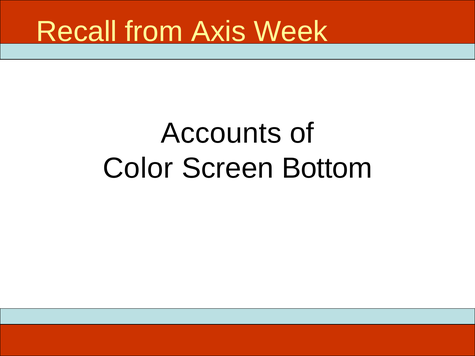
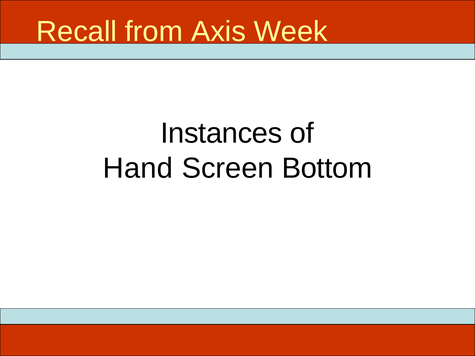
Accounts: Accounts -> Instances
Color: Color -> Hand
